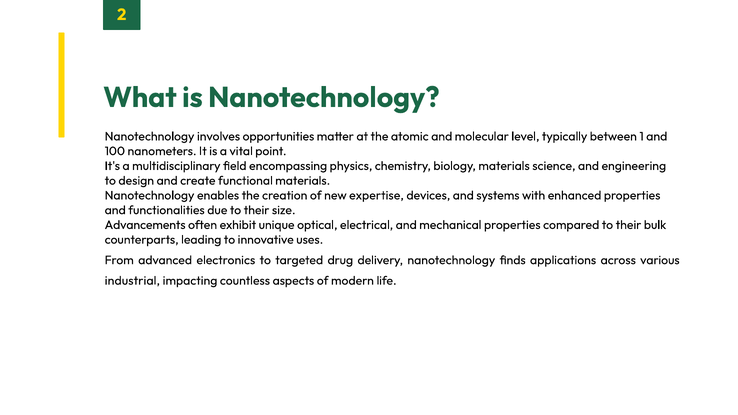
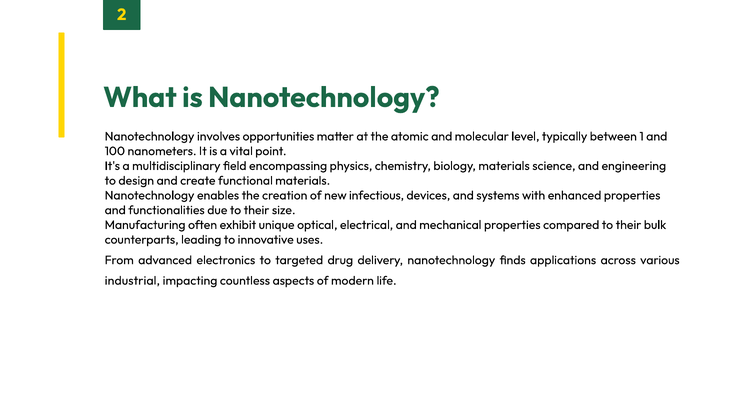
expertise: expertise -> infectious
Advancements: Advancements -> Manufacturing
